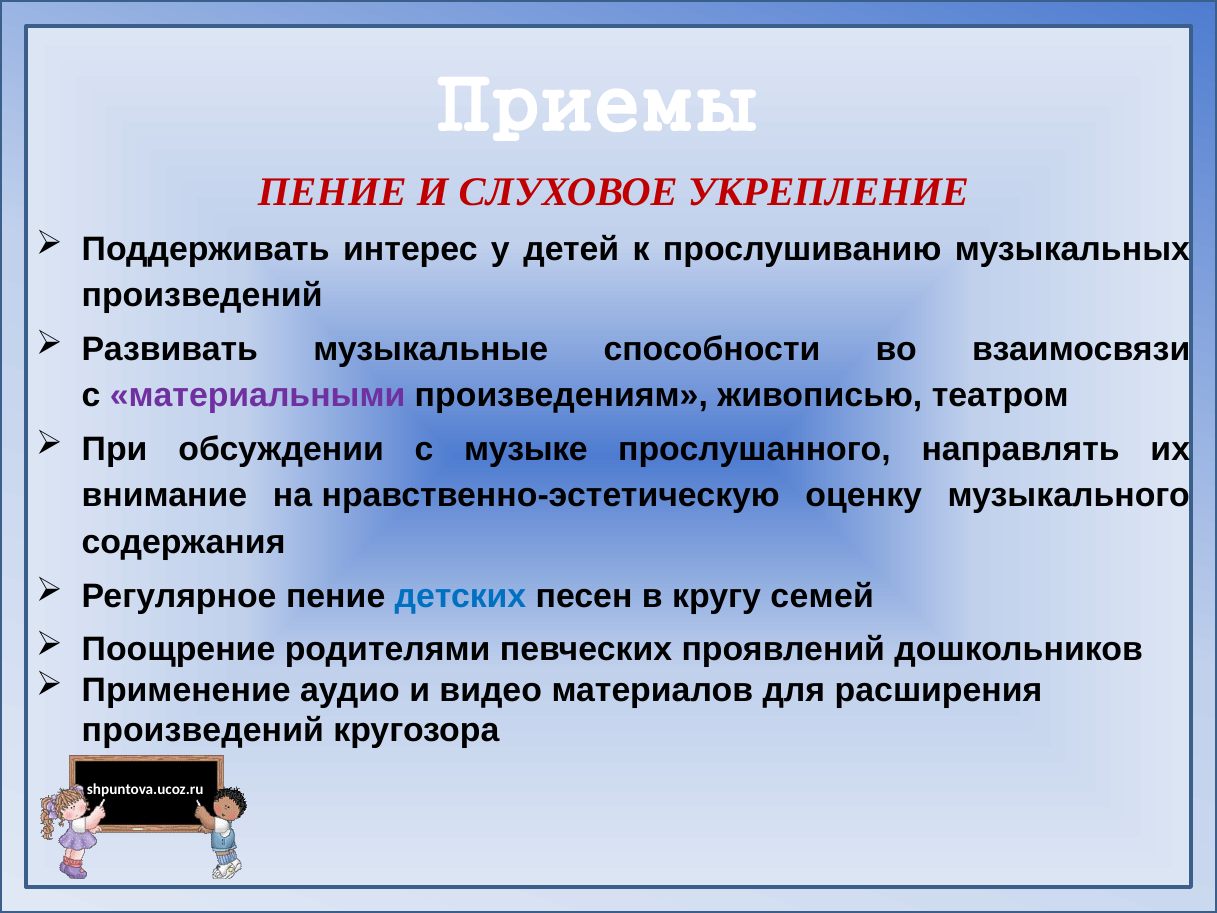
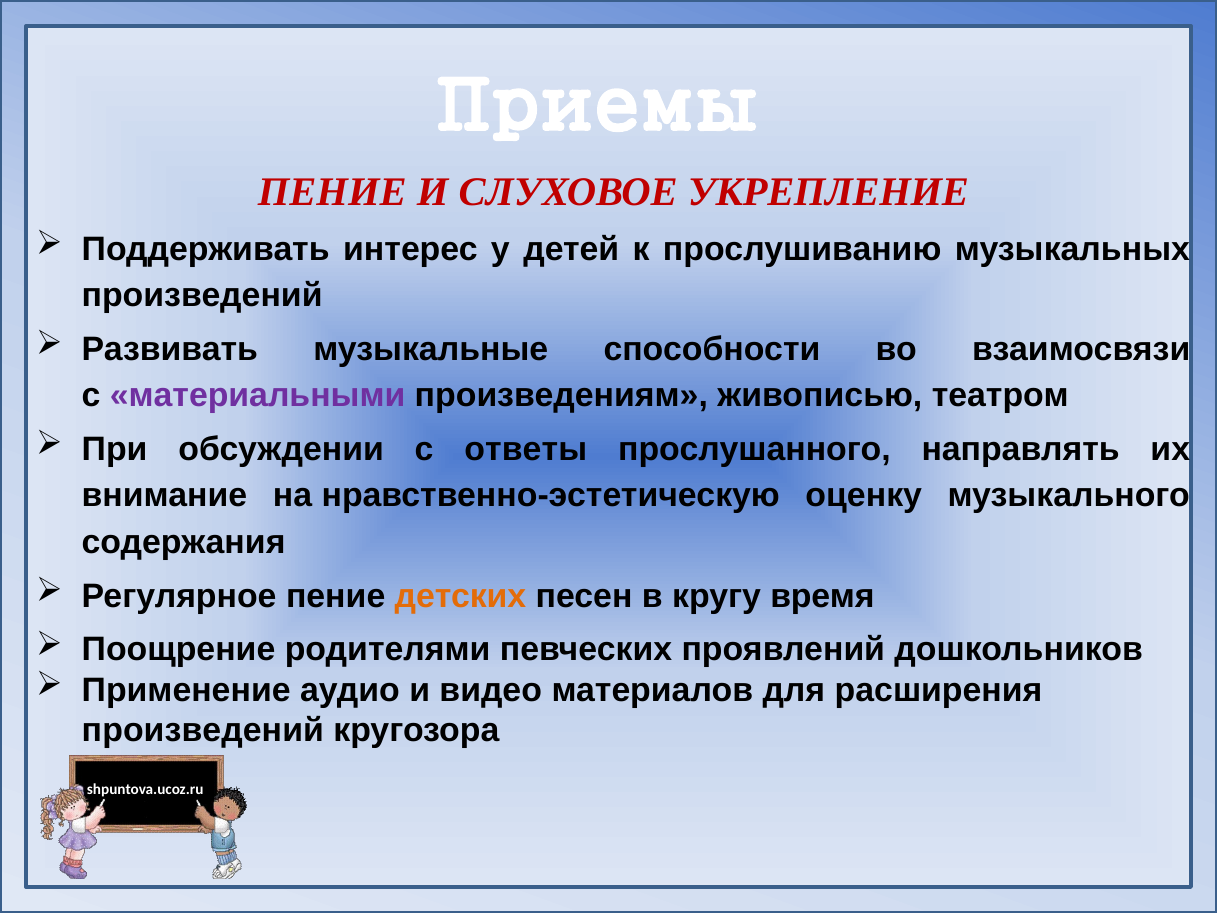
музыке: музыке -> ответы
детских colour: blue -> orange
семей: семей -> время
